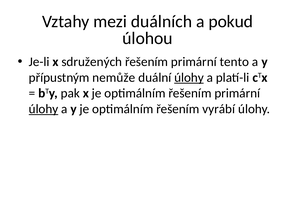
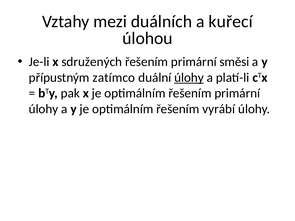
pokud: pokud -> kuřecí
tento: tento -> směsi
nemůže: nemůže -> zatímco
úlohy at (43, 109) underline: present -> none
